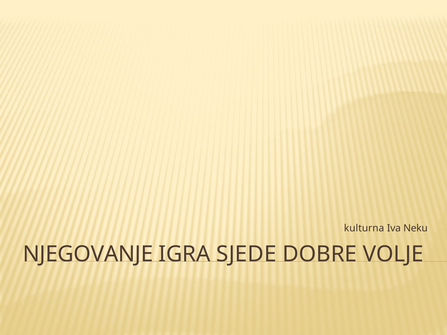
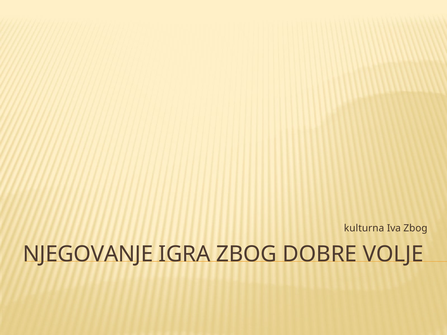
Iva Neku: Neku -> Zbog
IGRA SJEDE: SJEDE -> ZBOG
